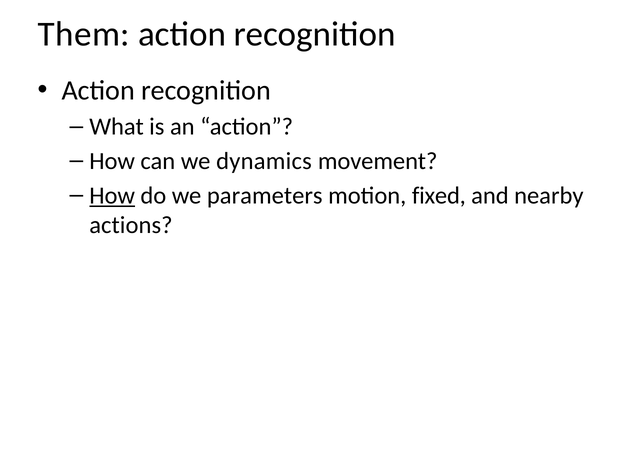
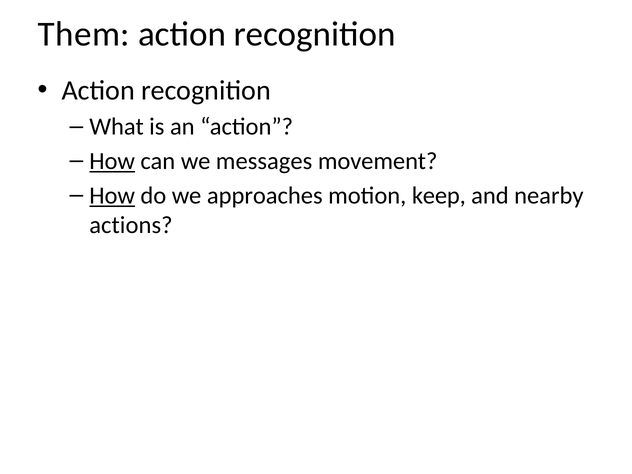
How at (112, 161) underline: none -> present
dynamics: dynamics -> messages
parameters: parameters -> approaches
fixed: fixed -> keep
